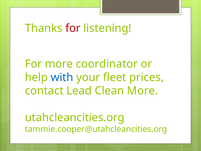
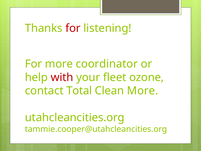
with colour: blue -> red
prices: prices -> ozone
Lead: Lead -> Total
